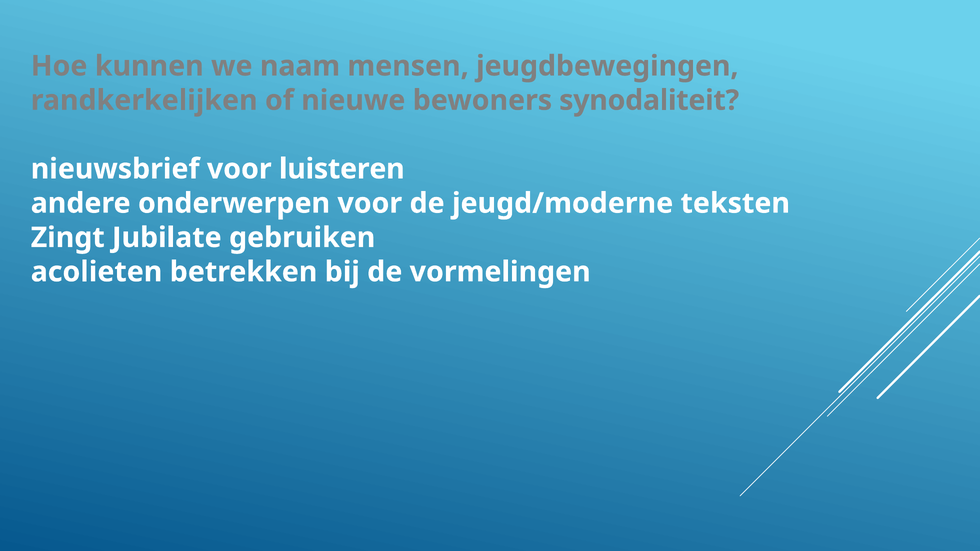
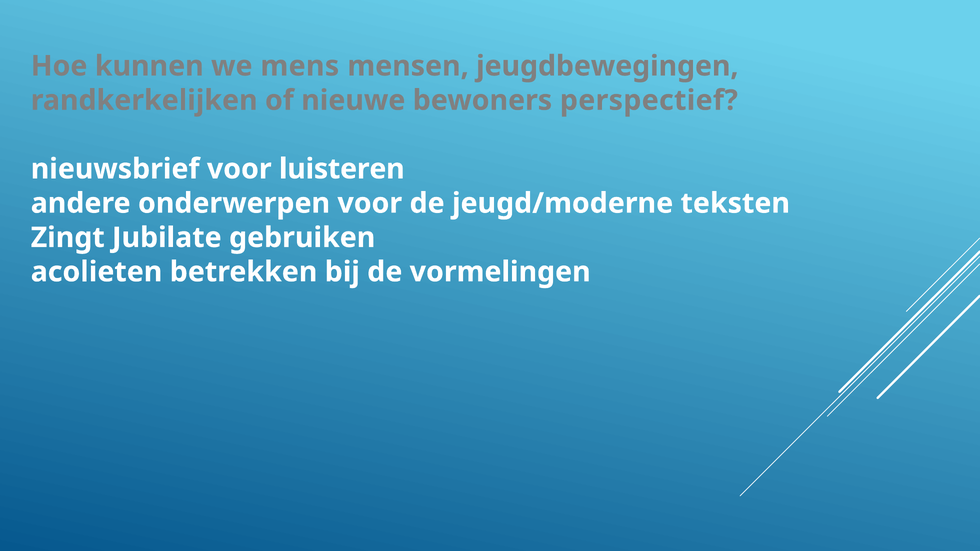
naam: naam -> mens
synodaliteit: synodaliteit -> perspectief
